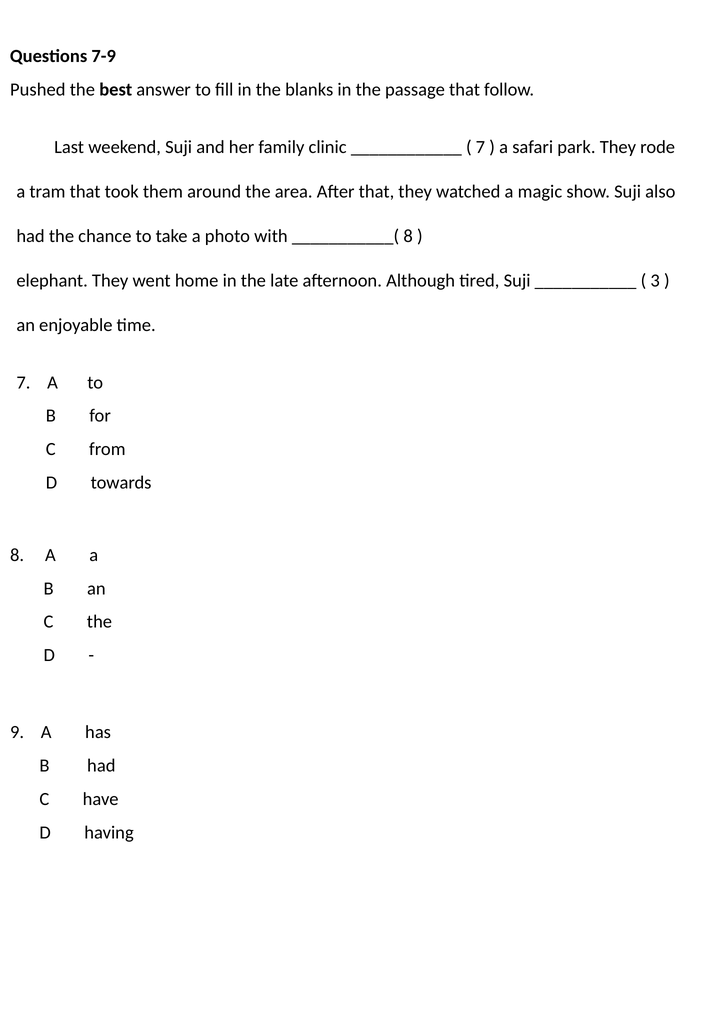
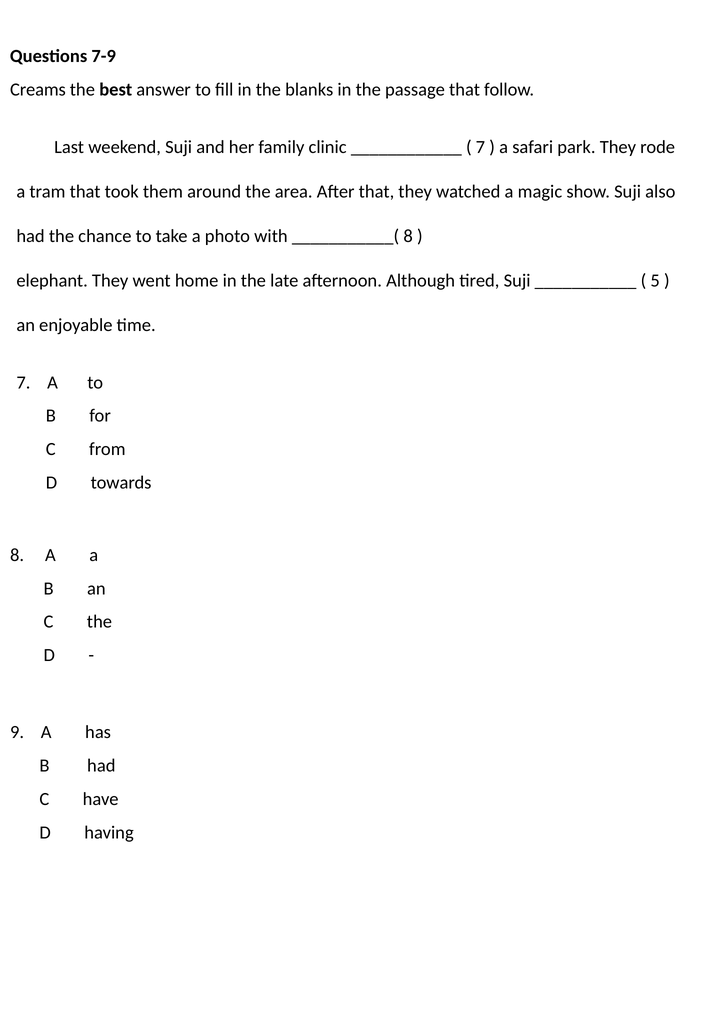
Pushed: Pushed -> Creams
3: 3 -> 5
